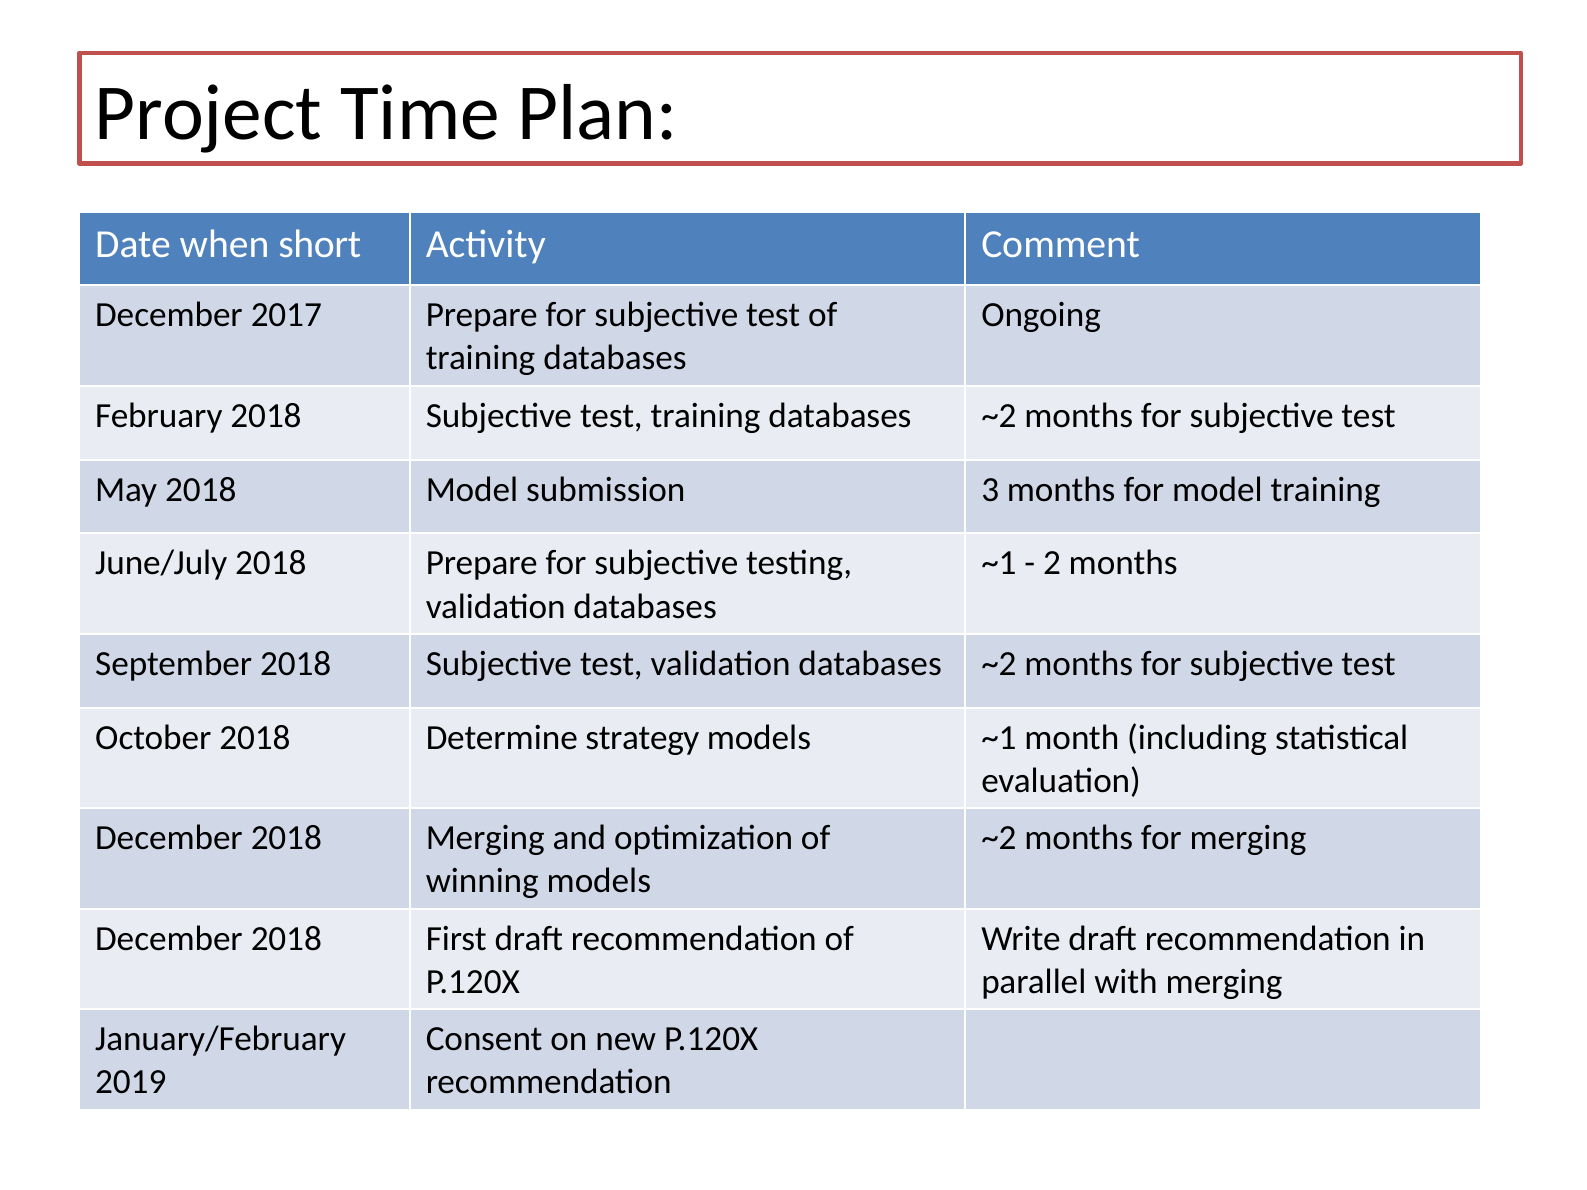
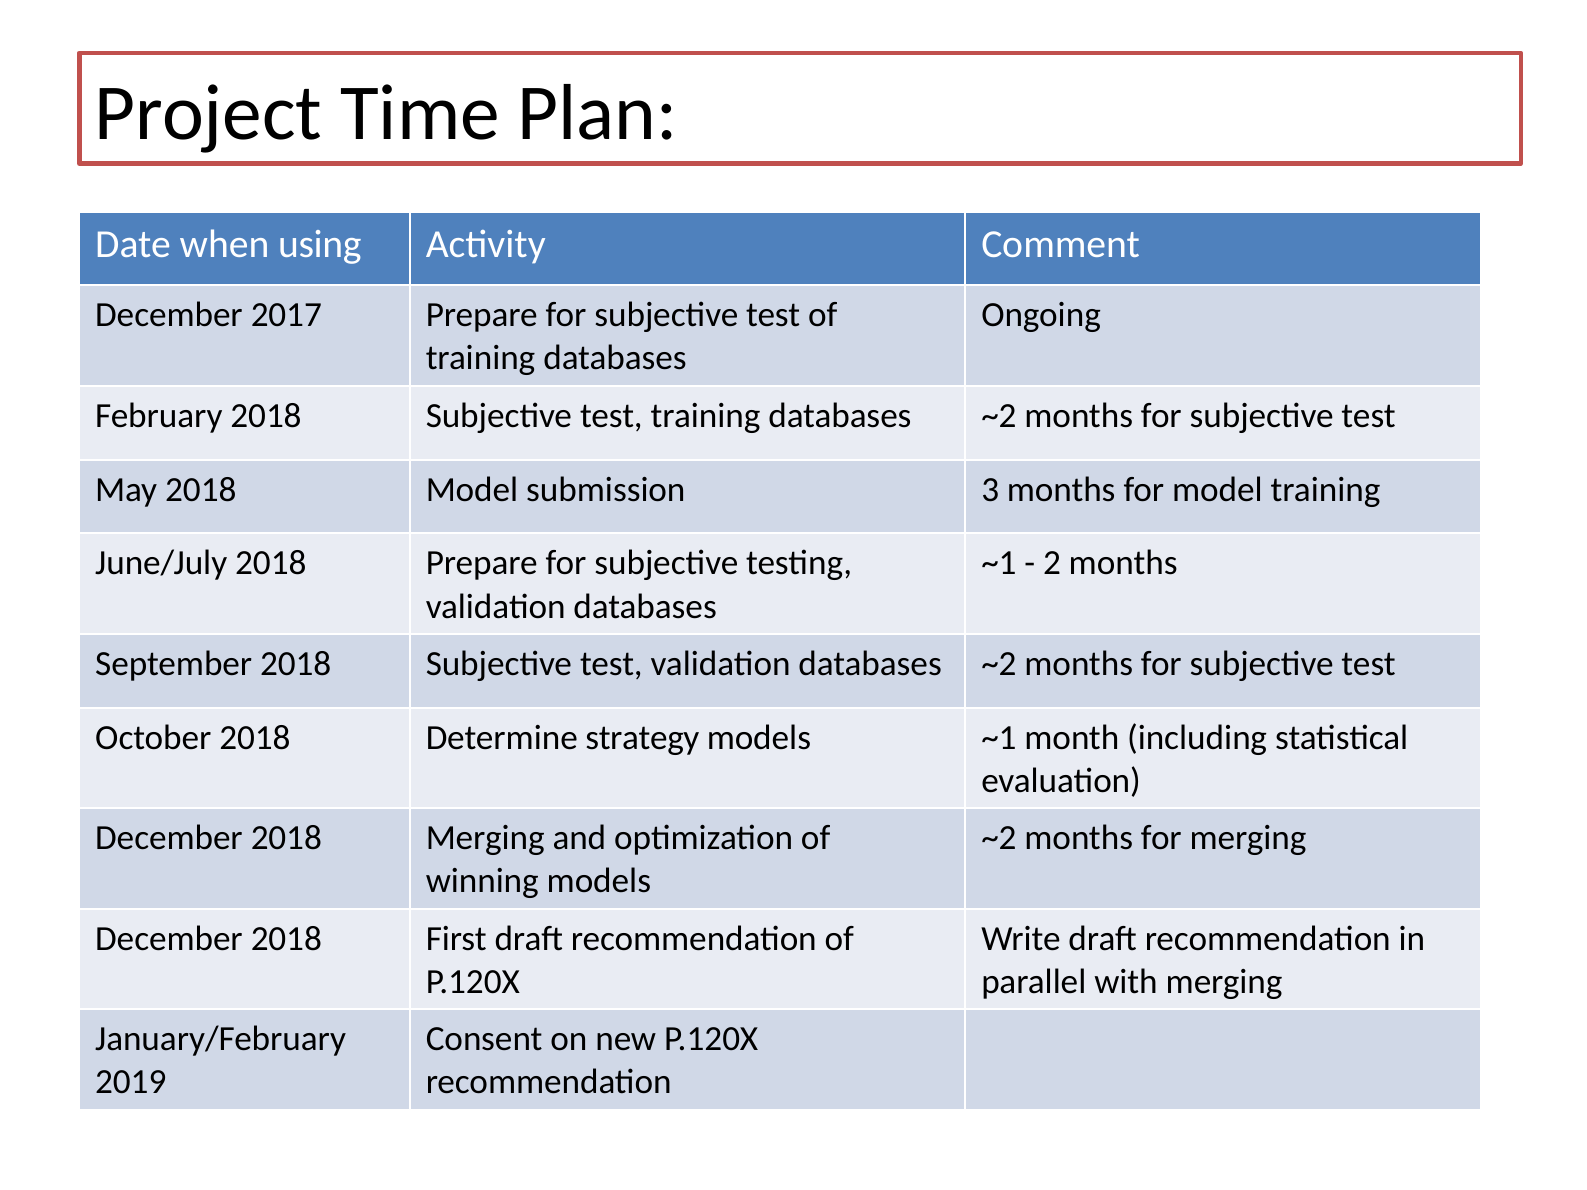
short: short -> using
